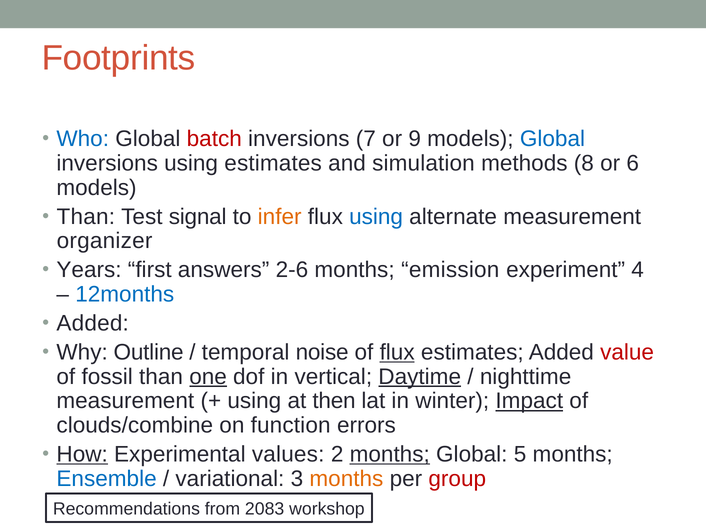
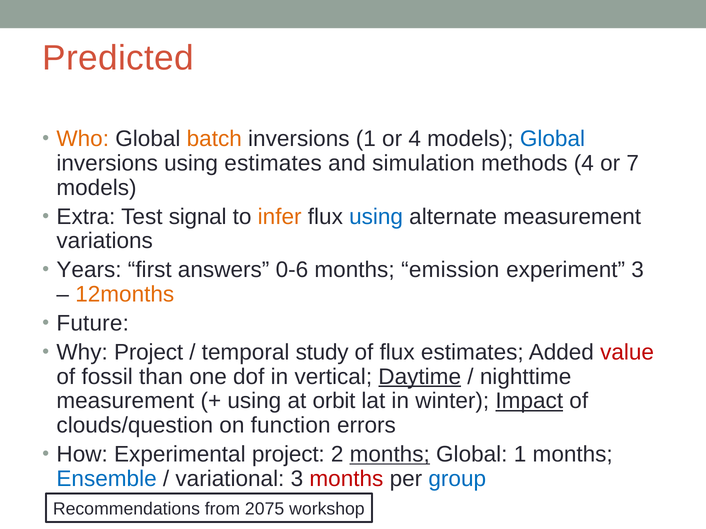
Footprints: Footprints -> Predicted
Who colour: blue -> orange
batch colour: red -> orange
inversions 7: 7 -> 1
or 9: 9 -> 4
methods 8: 8 -> 4
6: 6 -> 7
Than at (86, 217): Than -> Extra
organizer: organizer -> variations
2-6: 2-6 -> 0-6
experiment 4: 4 -> 3
12months colour: blue -> orange
Added at (93, 324): Added -> Future
Why Outline: Outline -> Project
noise: noise -> study
flux at (397, 353) underline: present -> none
one underline: present -> none
then: then -> orbit
clouds/combine: clouds/combine -> clouds/question
How underline: present -> none
Experimental values: values -> project
Global 5: 5 -> 1
months at (346, 479) colour: orange -> red
group colour: red -> blue
2083: 2083 -> 2075
